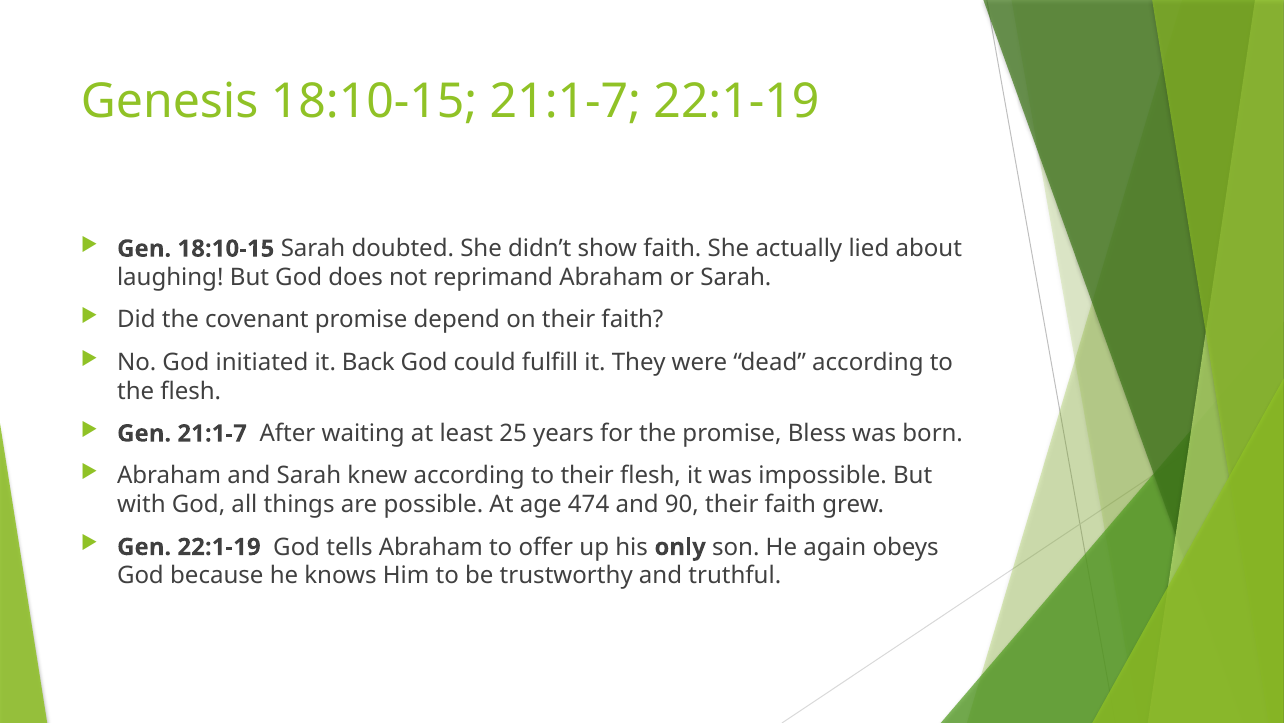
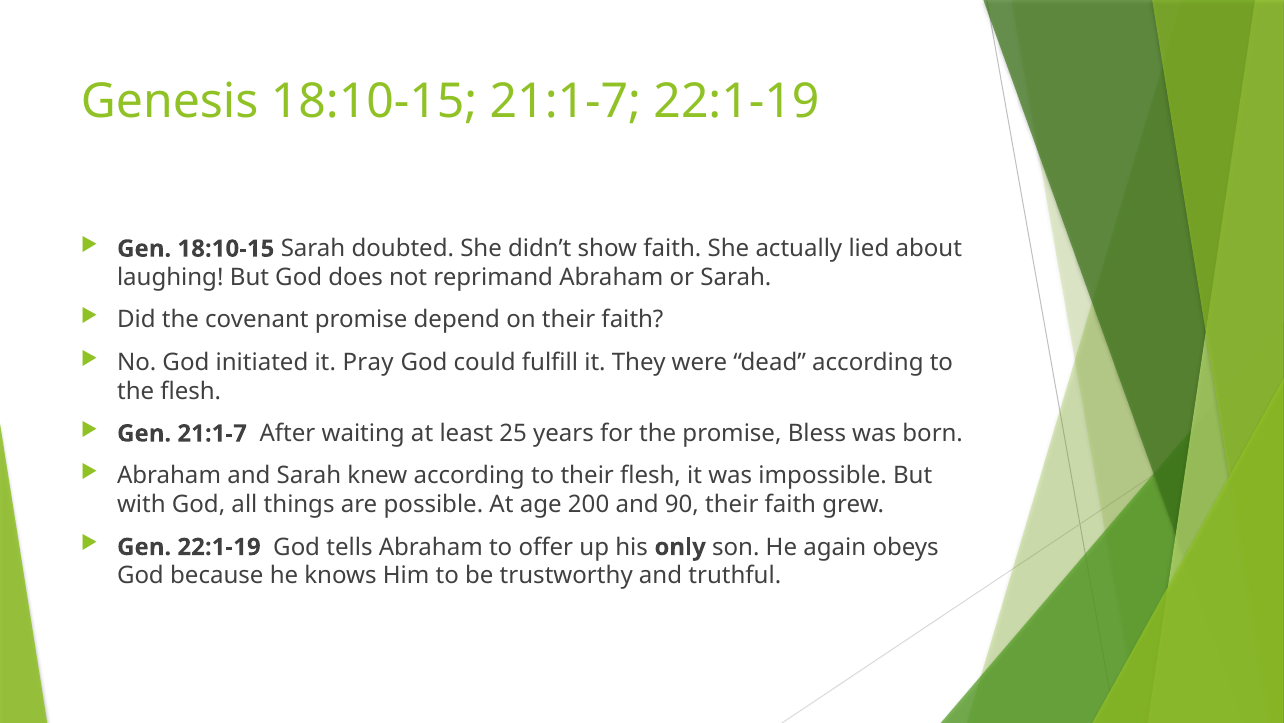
Back: Back -> Pray
474: 474 -> 200
